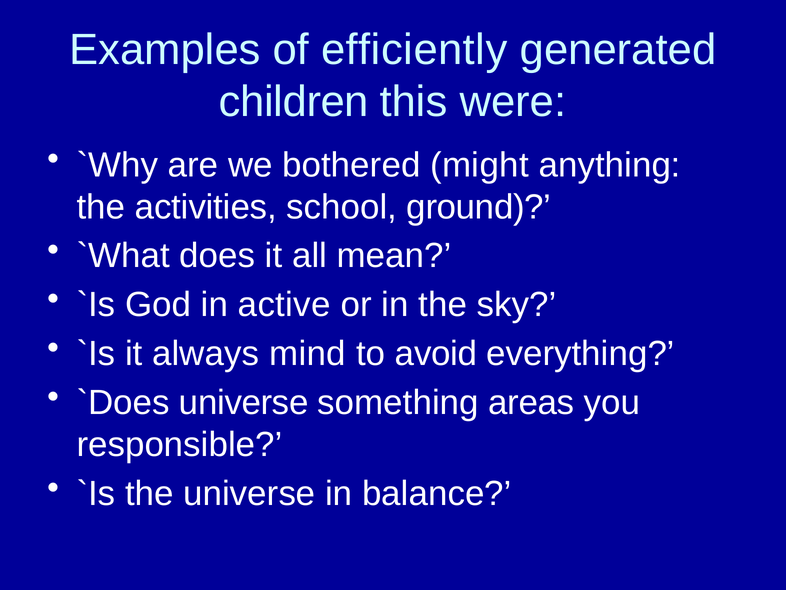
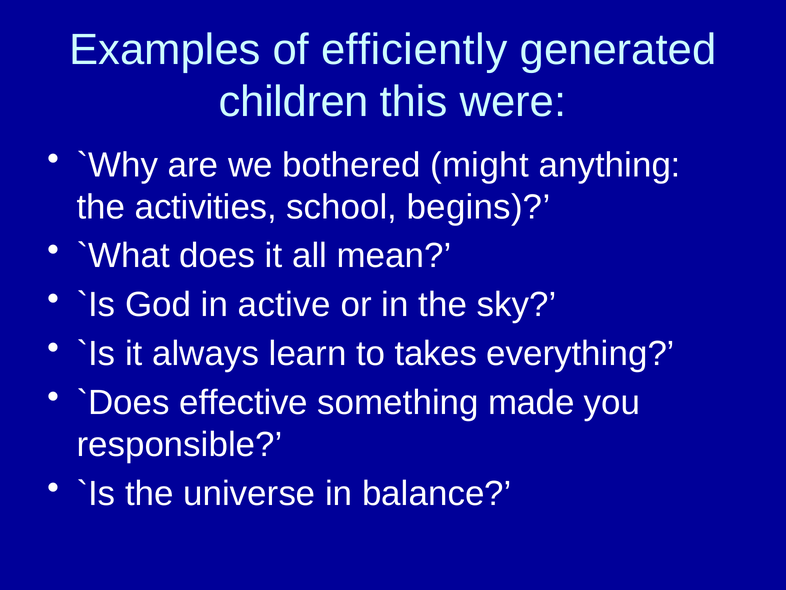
ground: ground -> begins
mind: mind -> learn
avoid: avoid -> takes
universe at (244, 403): universe -> effective
areas: areas -> made
